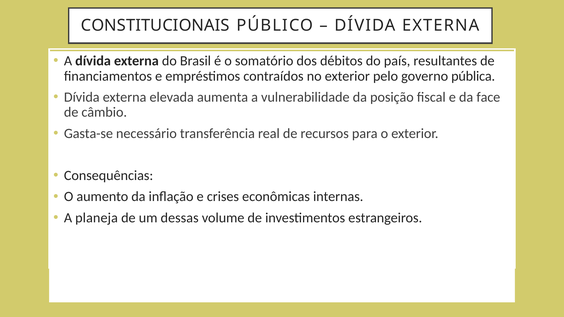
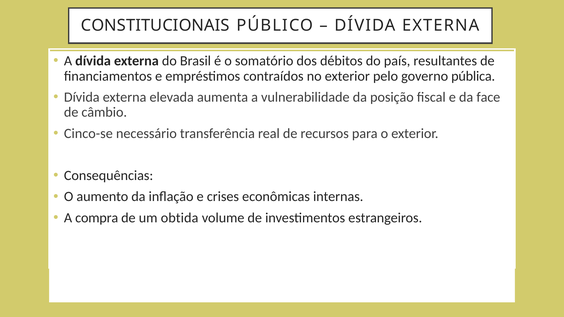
Gasta-se: Gasta-se -> Cinco-se
planeja: planeja -> compra
dessas: dessas -> obtida
